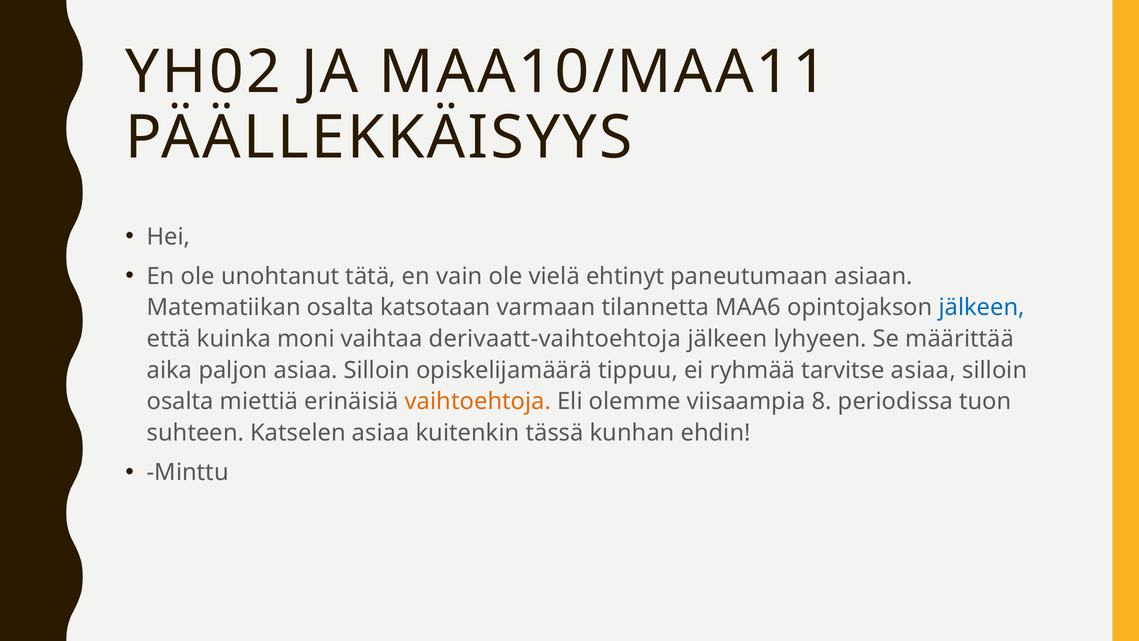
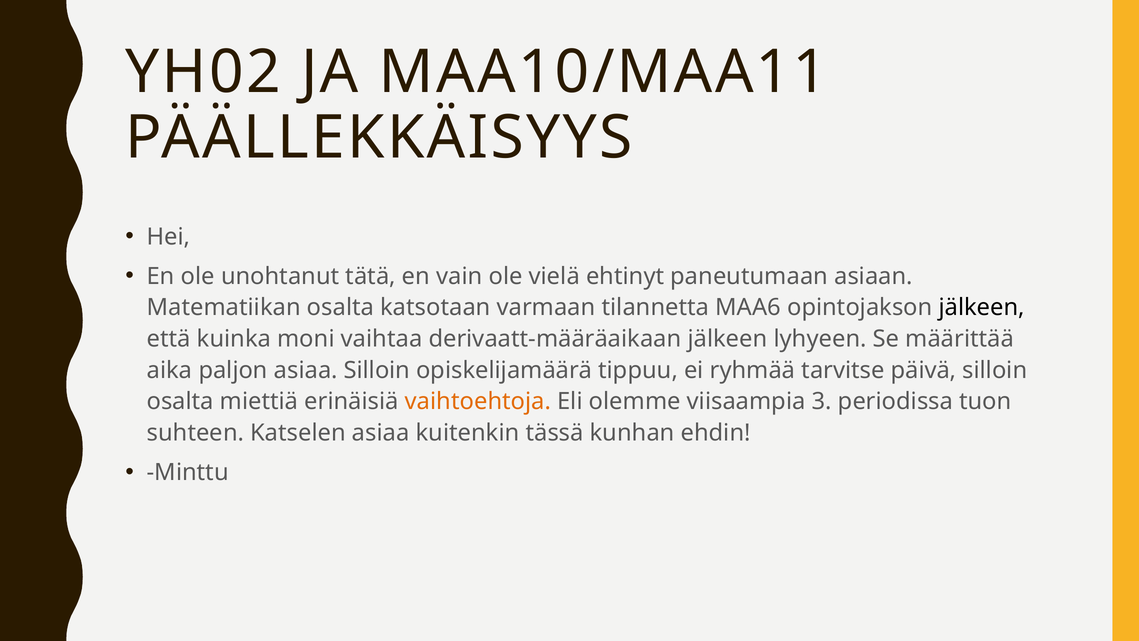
jälkeen at (982, 307) colour: blue -> black
derivaatt-vaihtoehtoja: derivaatt-vaihtoehtoja -> derivaatt-määräaikaan
tarvitse asiaa: asiaa -> päivä
8: 8 -> 3
